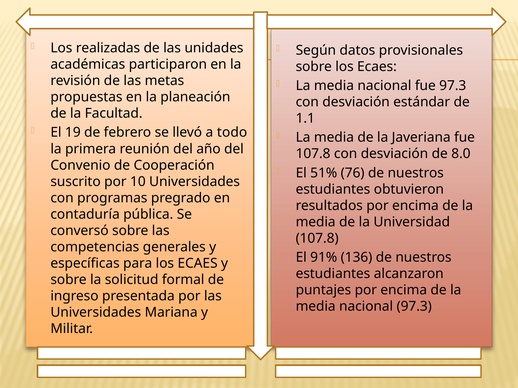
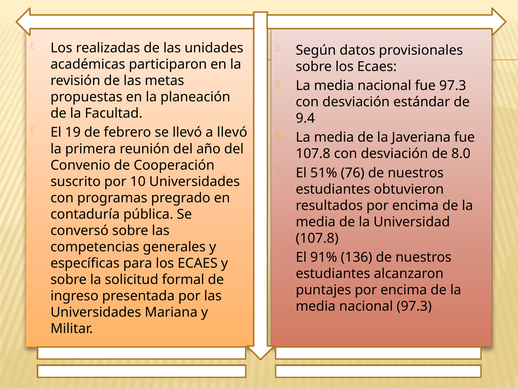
1.1: 1.1 -> 9.4
a todo: todo -> llevó
